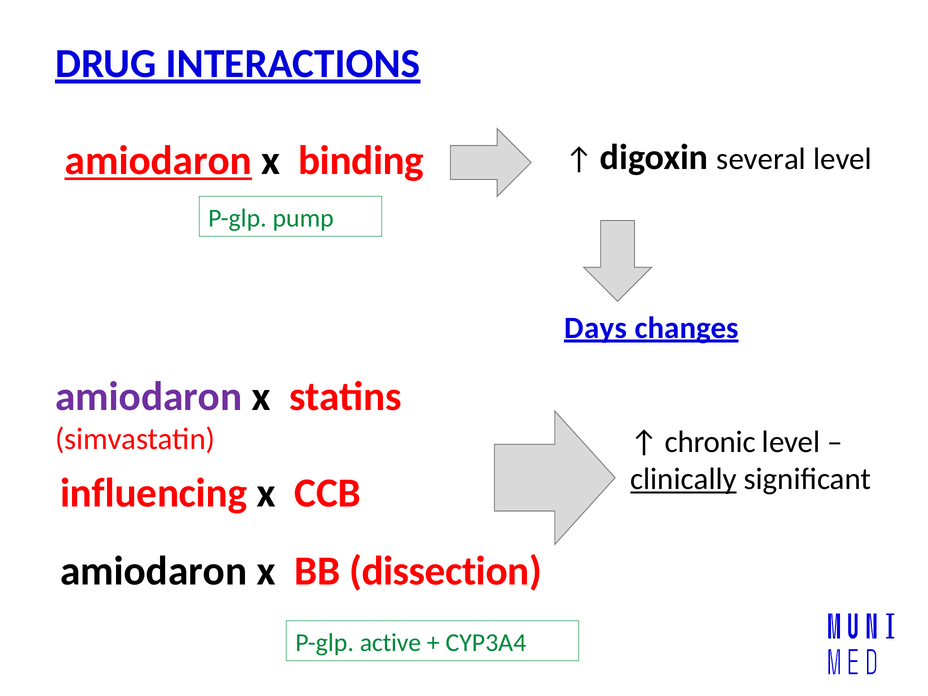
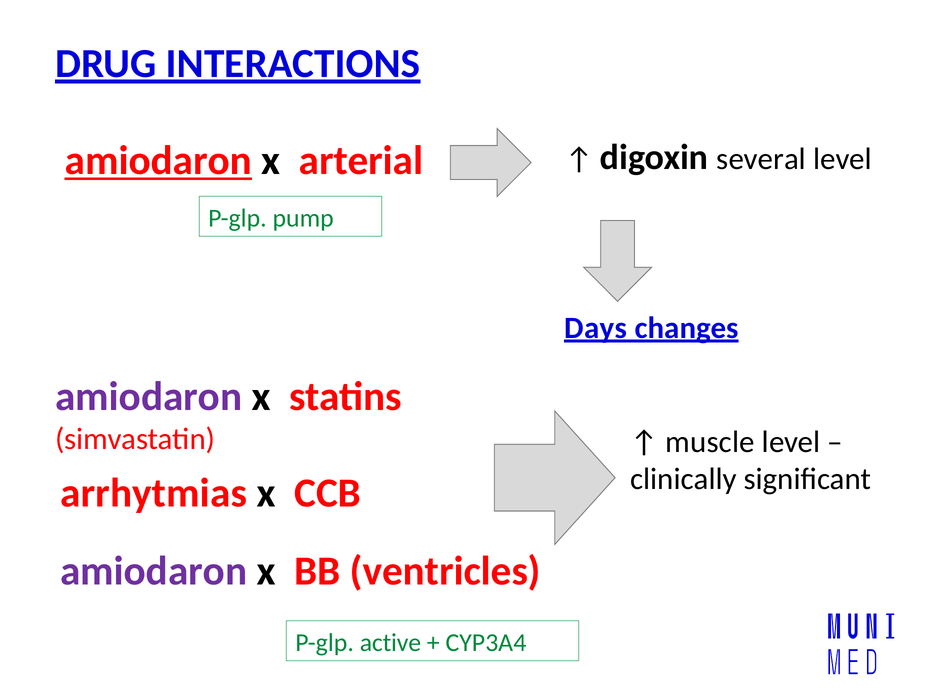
binding: binding -> arterial
chronic: chronic -> muscle
clinically underline: present -> none
influencing: influencing -> arrhytmias
amiodaron at (154, 571) colour: black -> purple
dissection: dissection -> ventricles
